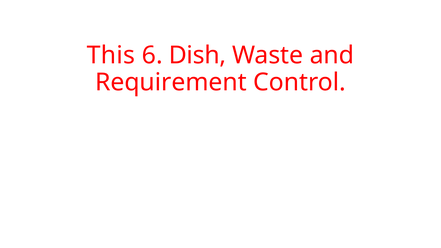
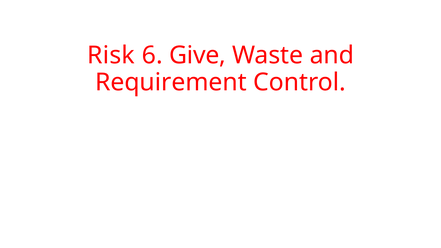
This: This -> Risk
Dish: Dish -> Give
